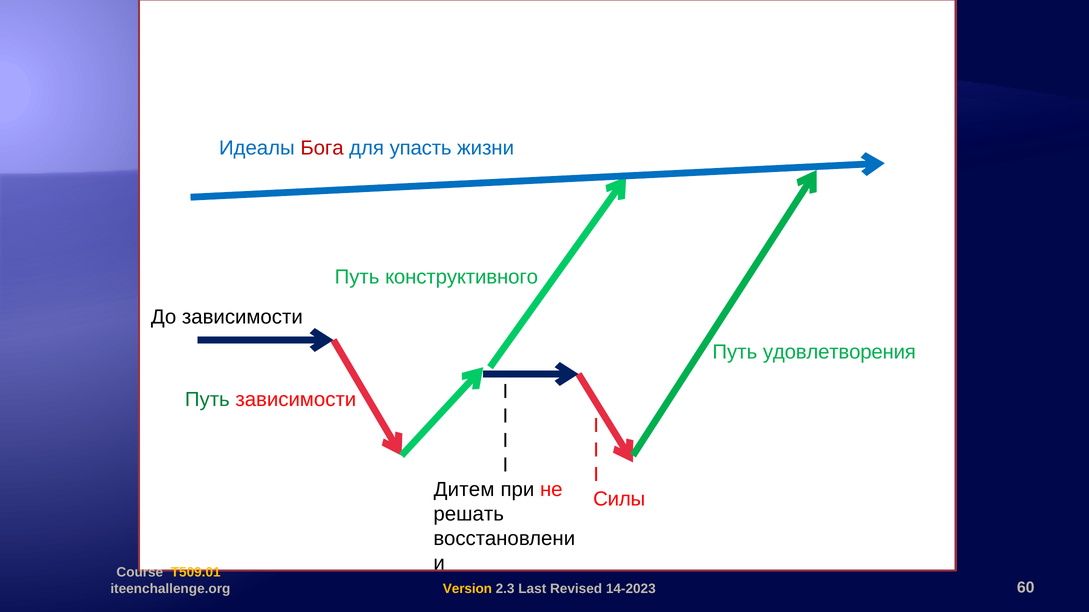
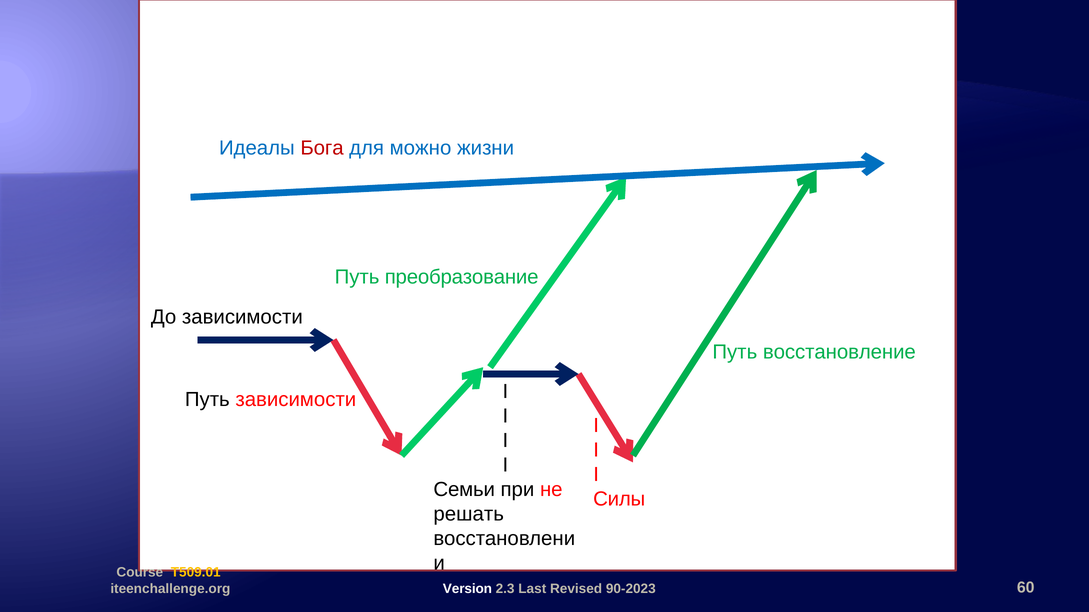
упасть: упасть -> можно
конструктивного: конструктивного -> преобразование
удовлетворения: удовлетворения -> восстановление
Путь at (207, 400) colour: green -> black
Дитем: Дитем -> Семьи
Version colour: yellow -> white
14-2023: 14-2023 -> 90-2023
